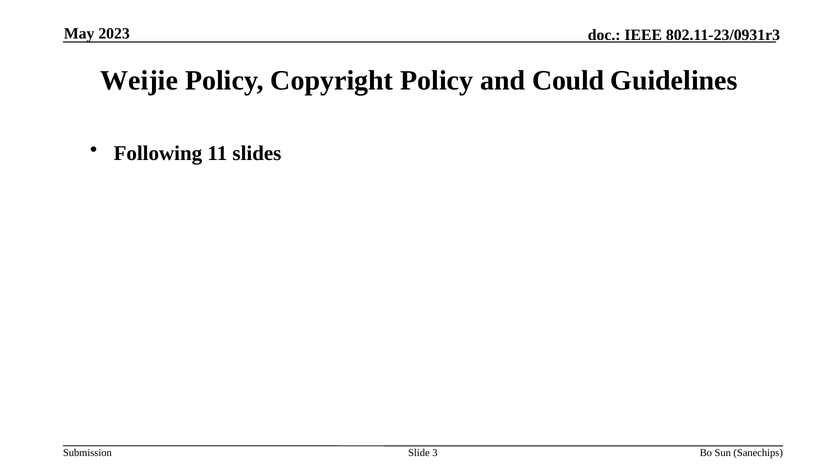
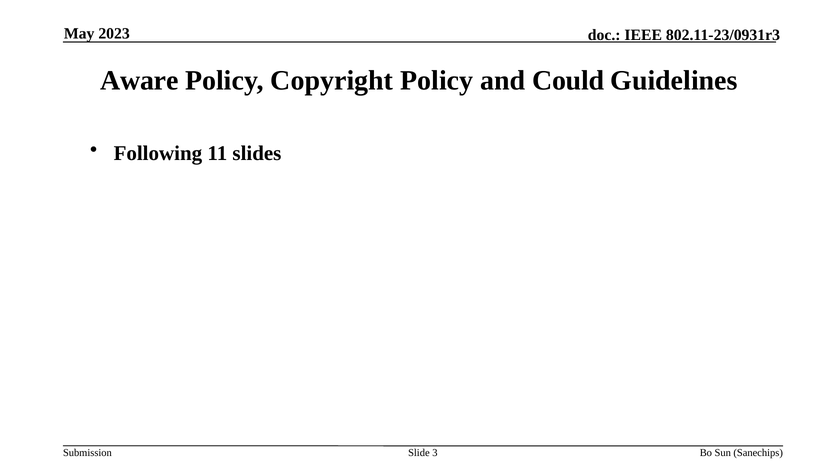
Weijie: Weijie -> Aware
